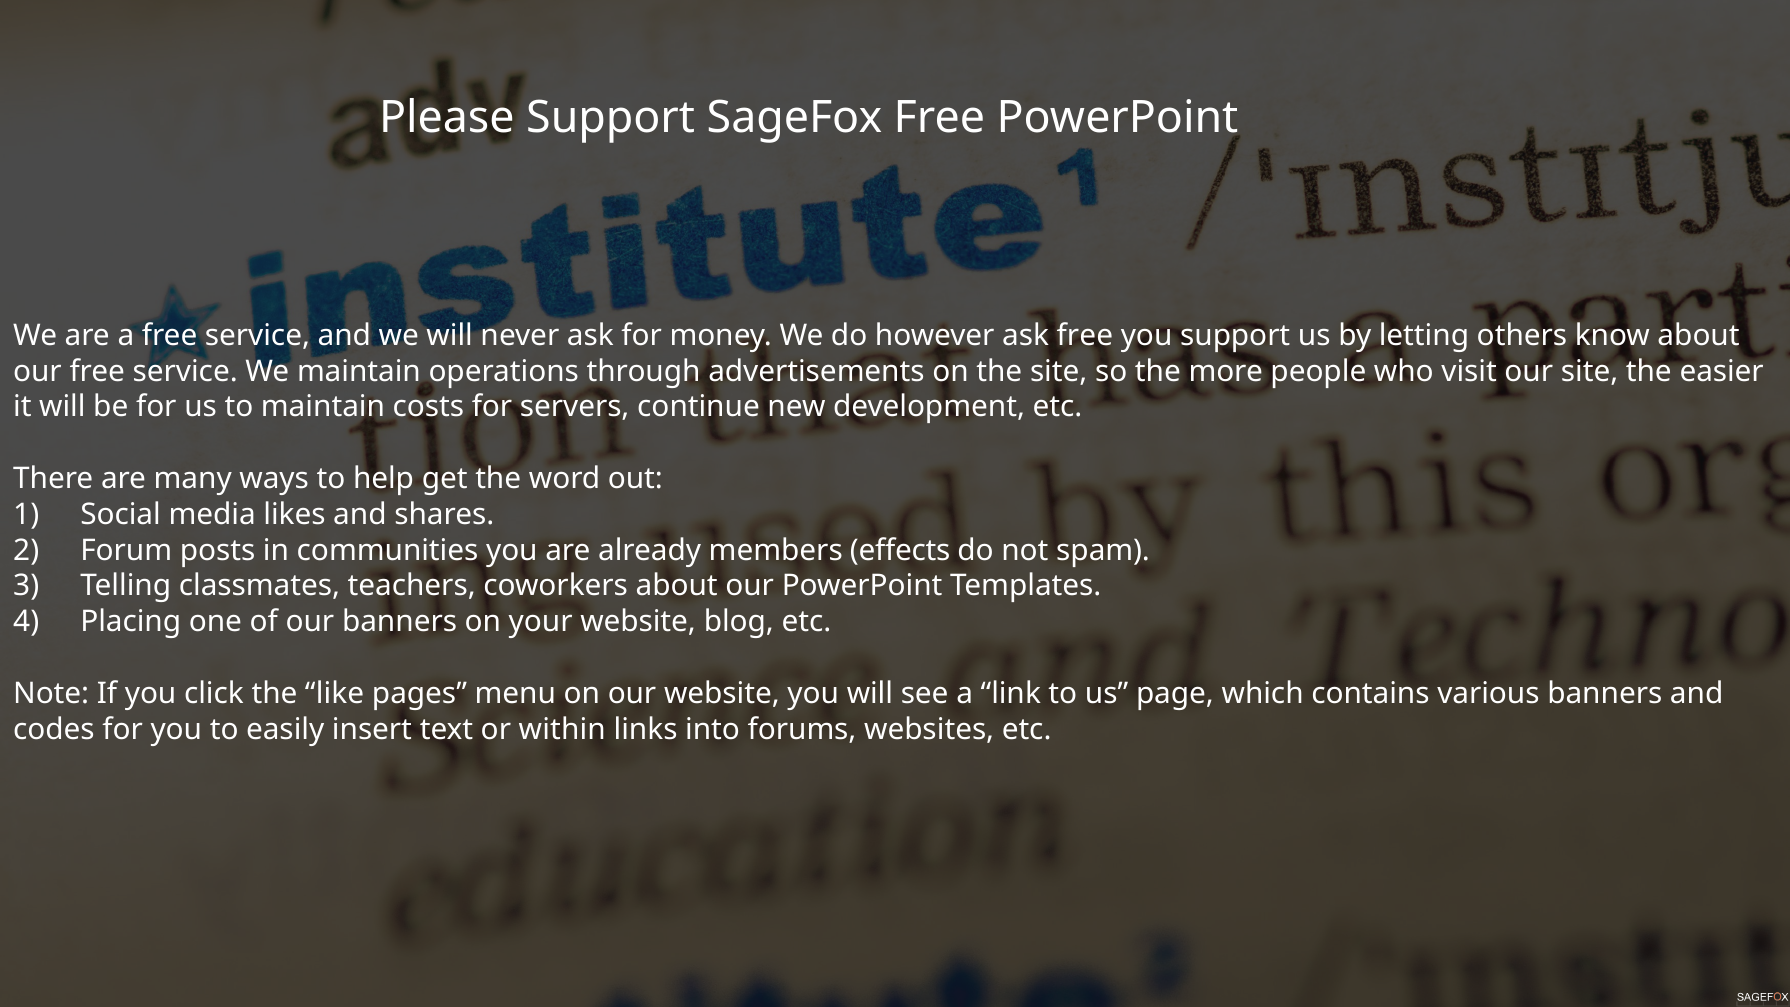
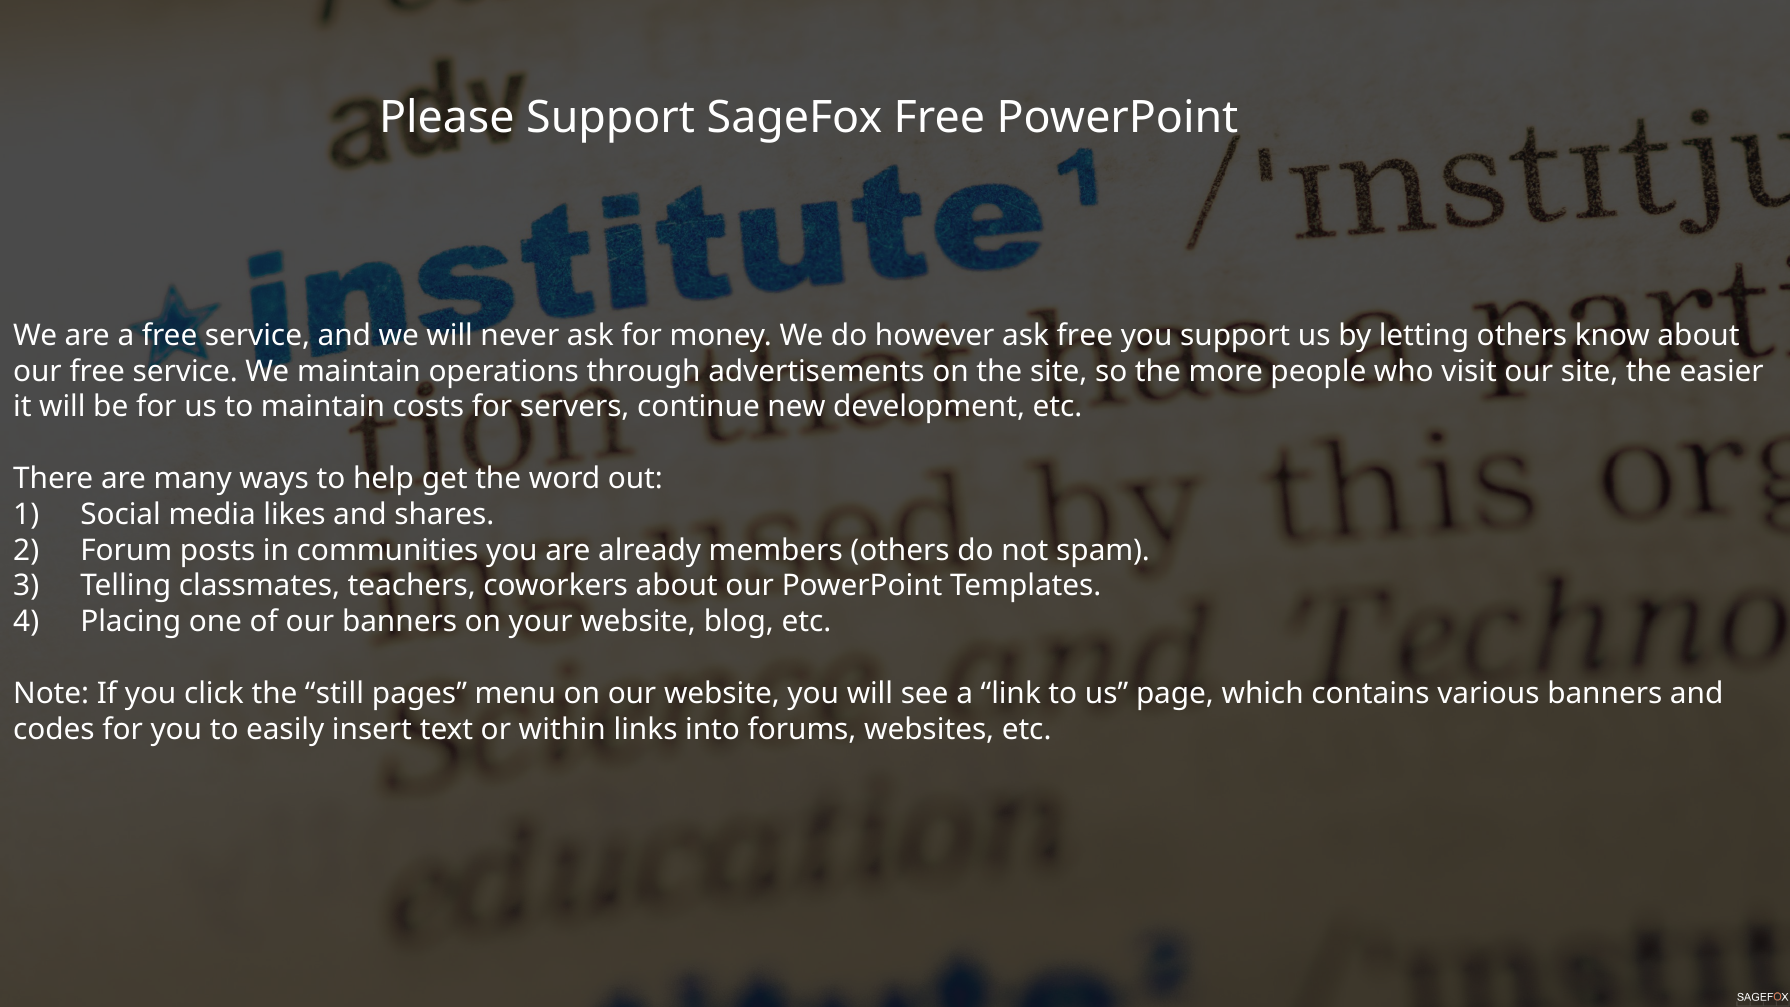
members effects: effects -> others
like: like -> still
